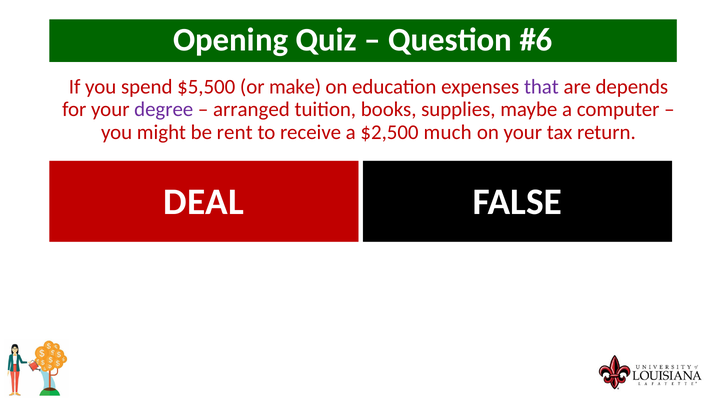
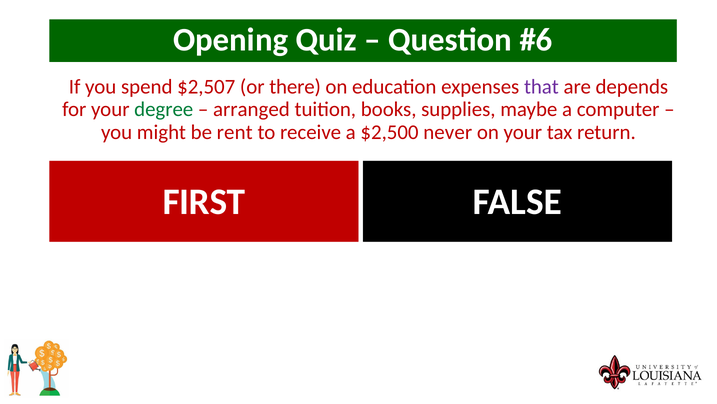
$5,500: $5,500 -> $2,507
make: make -> there
degree colour: purple -> green
much: much -> never
DEAL: DEAL -> FIRST
